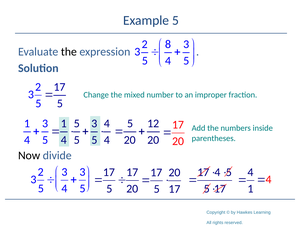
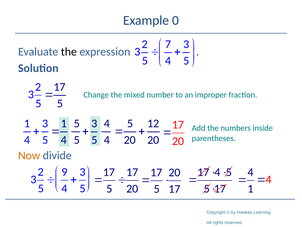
Example 5: 5 -> 0
8: 8 -> 7
Now colour: black -> orange
3 at (64, 172): 3 -> 9
